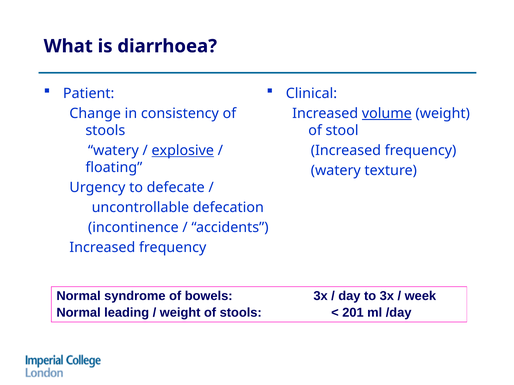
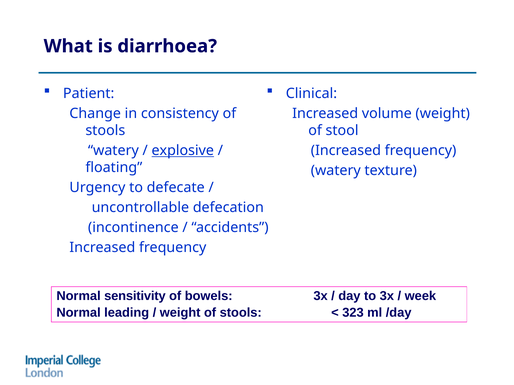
volume underline: present -> none
syndrome: syndrome -> sensitivity
201: 201 -> 323
